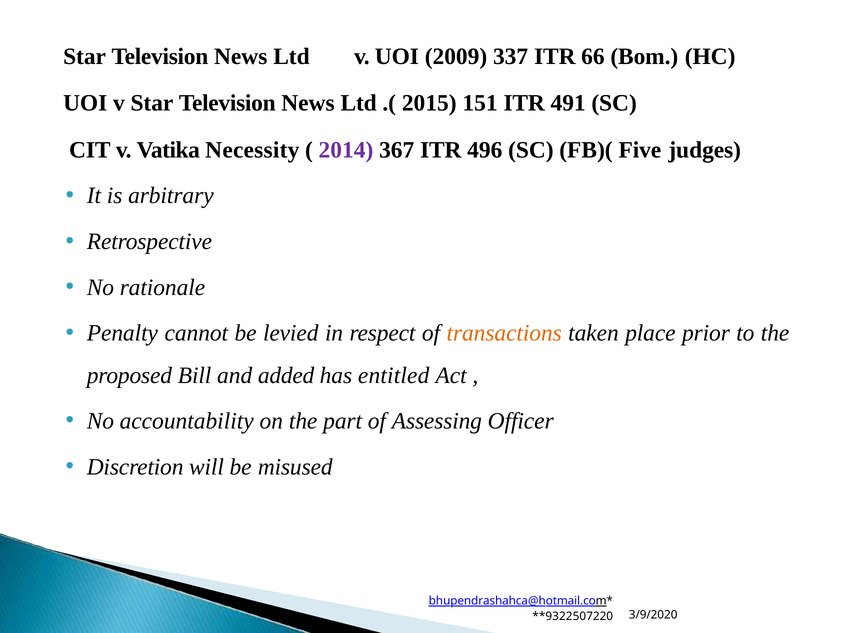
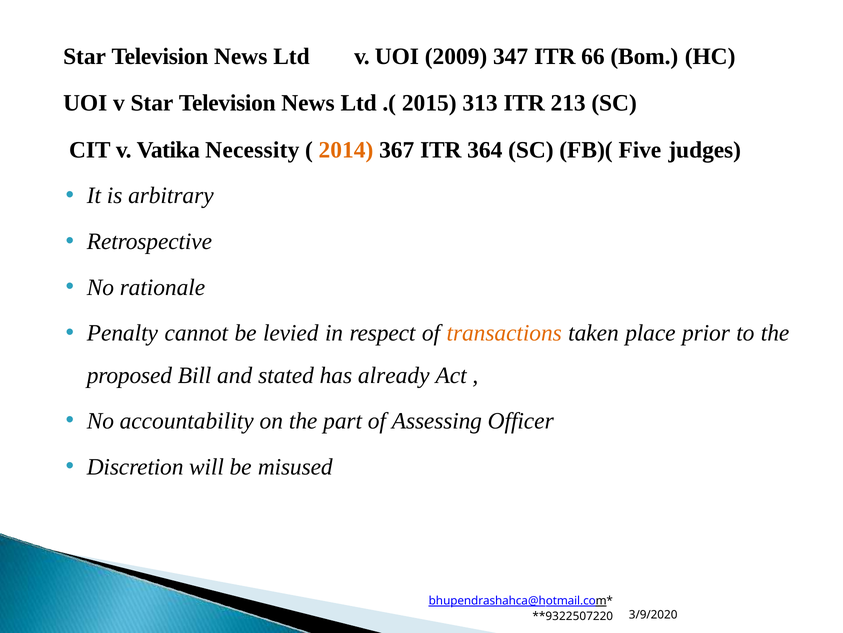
337: 337 -> 347
151: 151 -> 313
491: 491 -> 213
2014 colour: purple -> orange
496: 496 -> 364
added: added -> stated
entitled: entitled -> already
